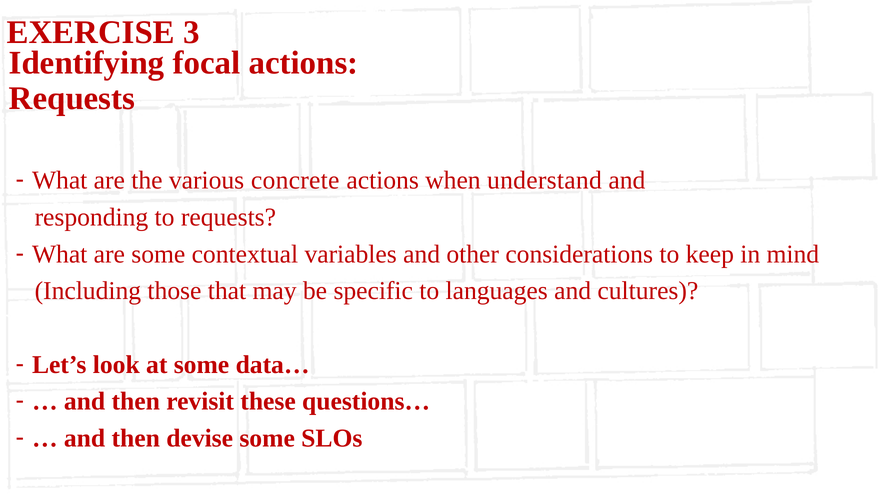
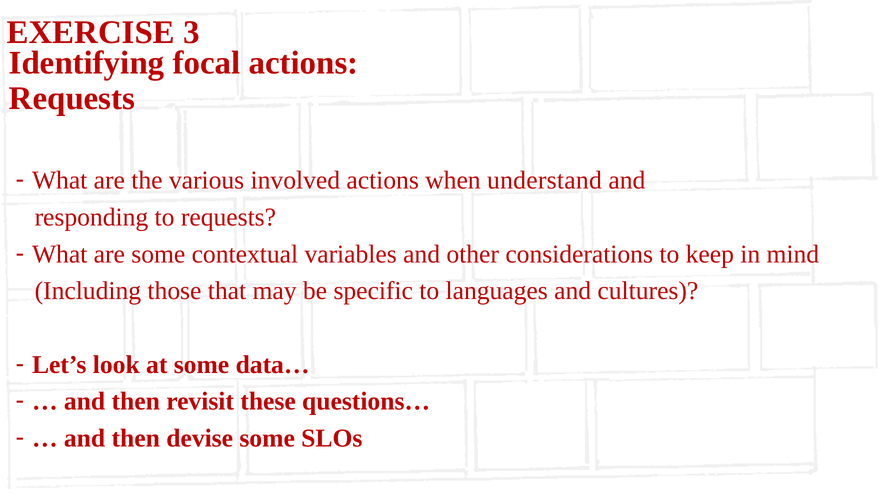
concrete: concrete -> involved
